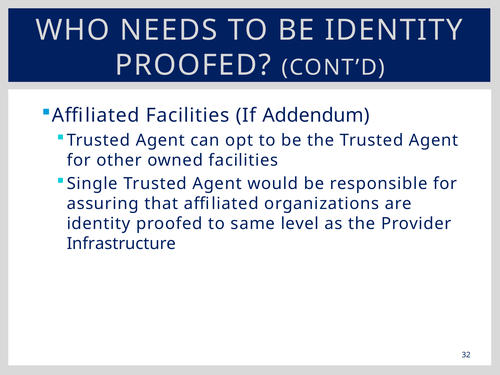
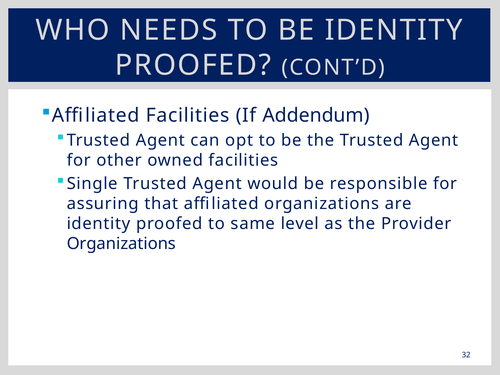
Infrastructure at (121, 244): Infrastructure -> Organizations
